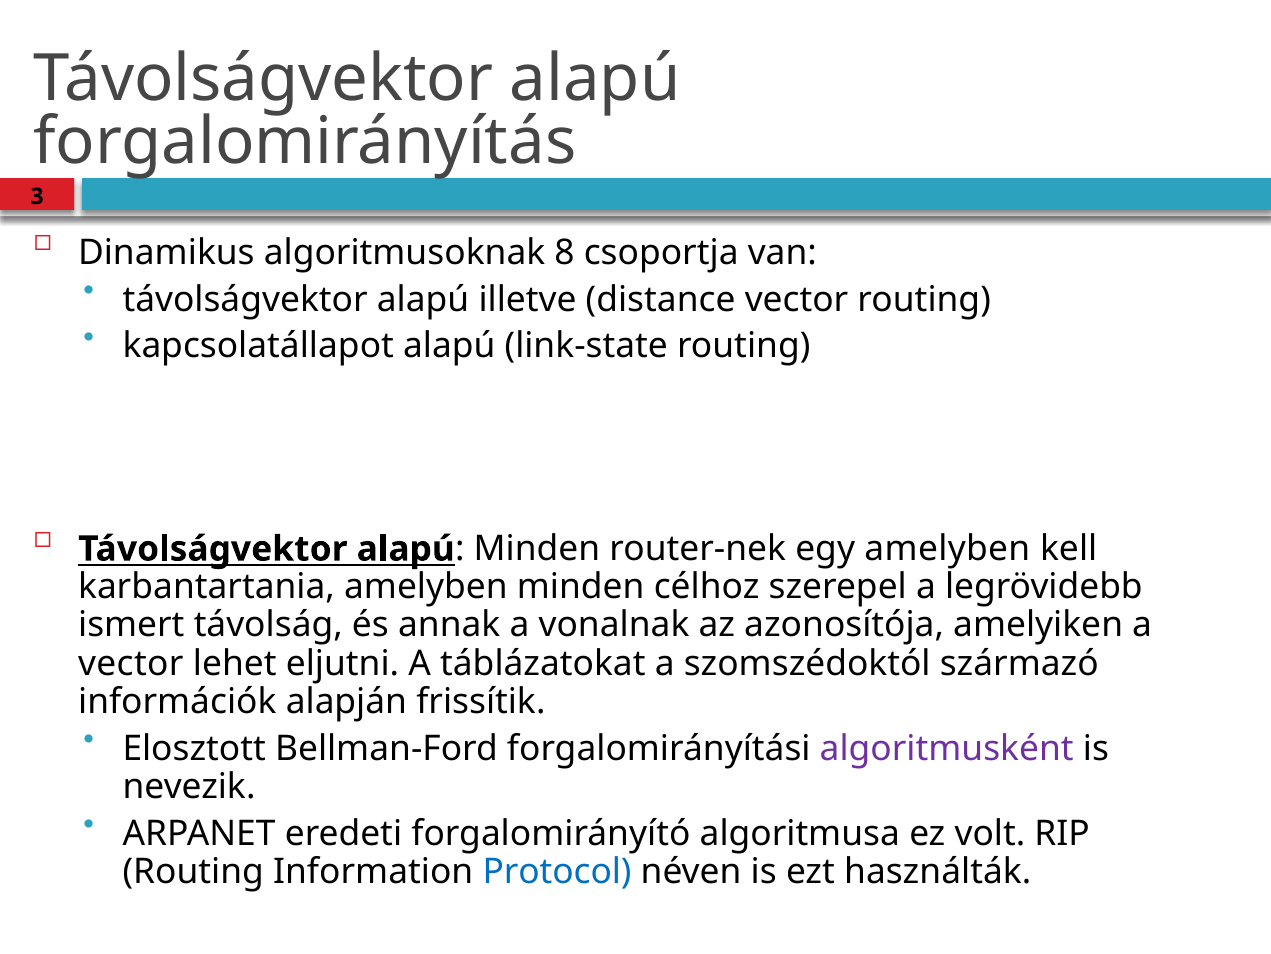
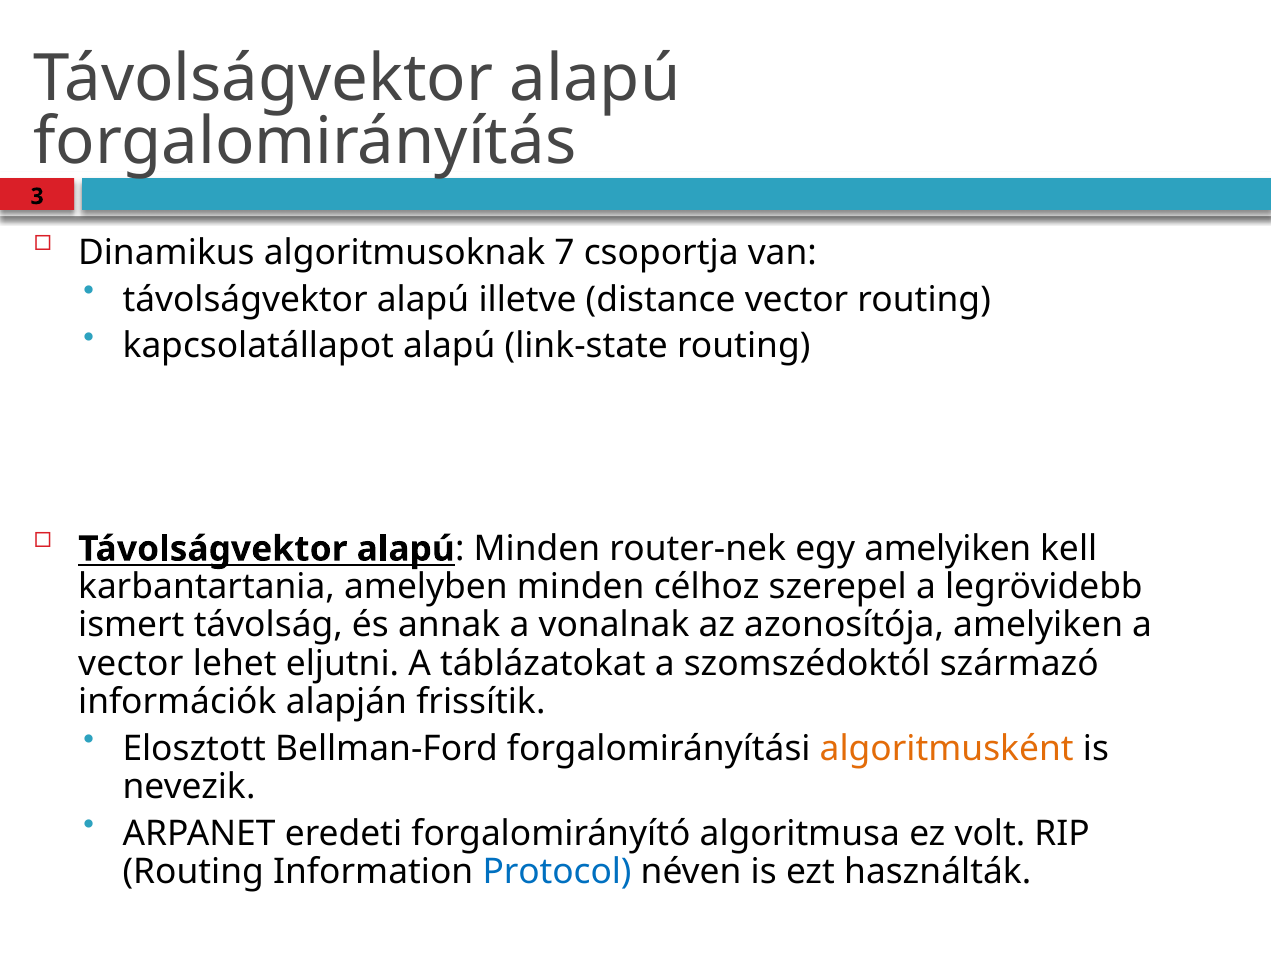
8: 8 -> 7
egy amelyben: amelyben -> amelyiken
algoritmusként colour: purple -> orange
